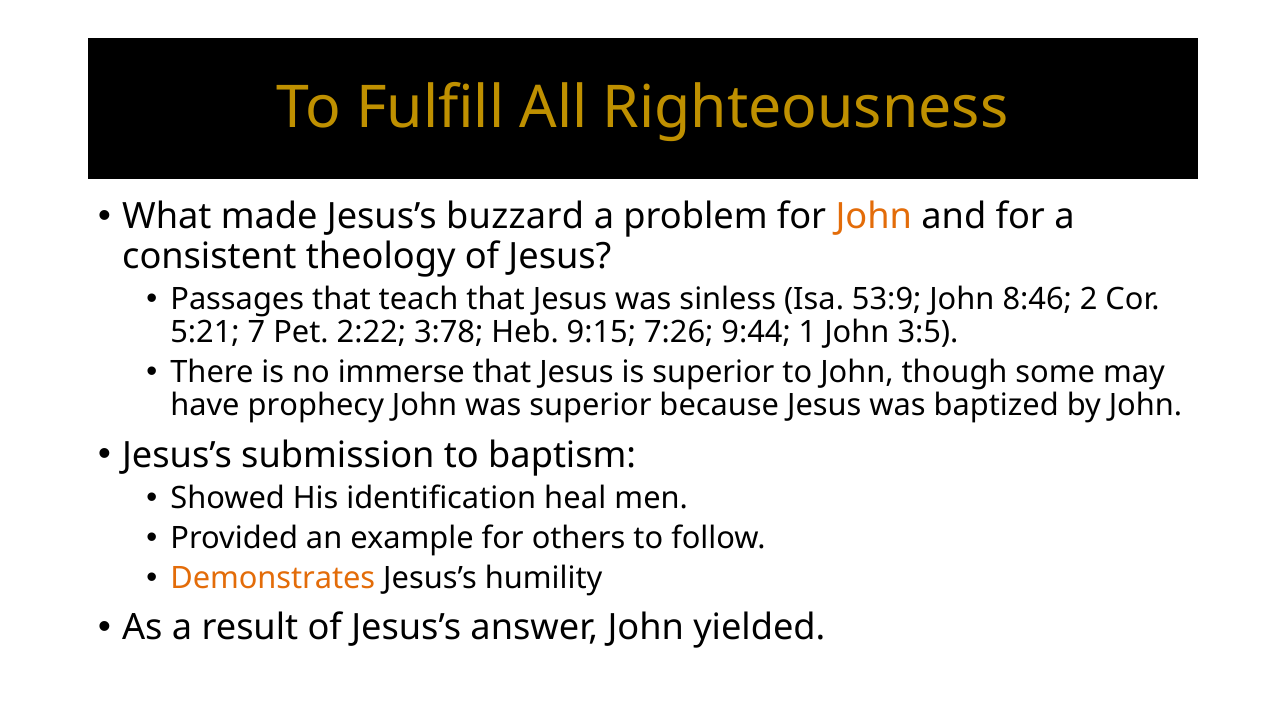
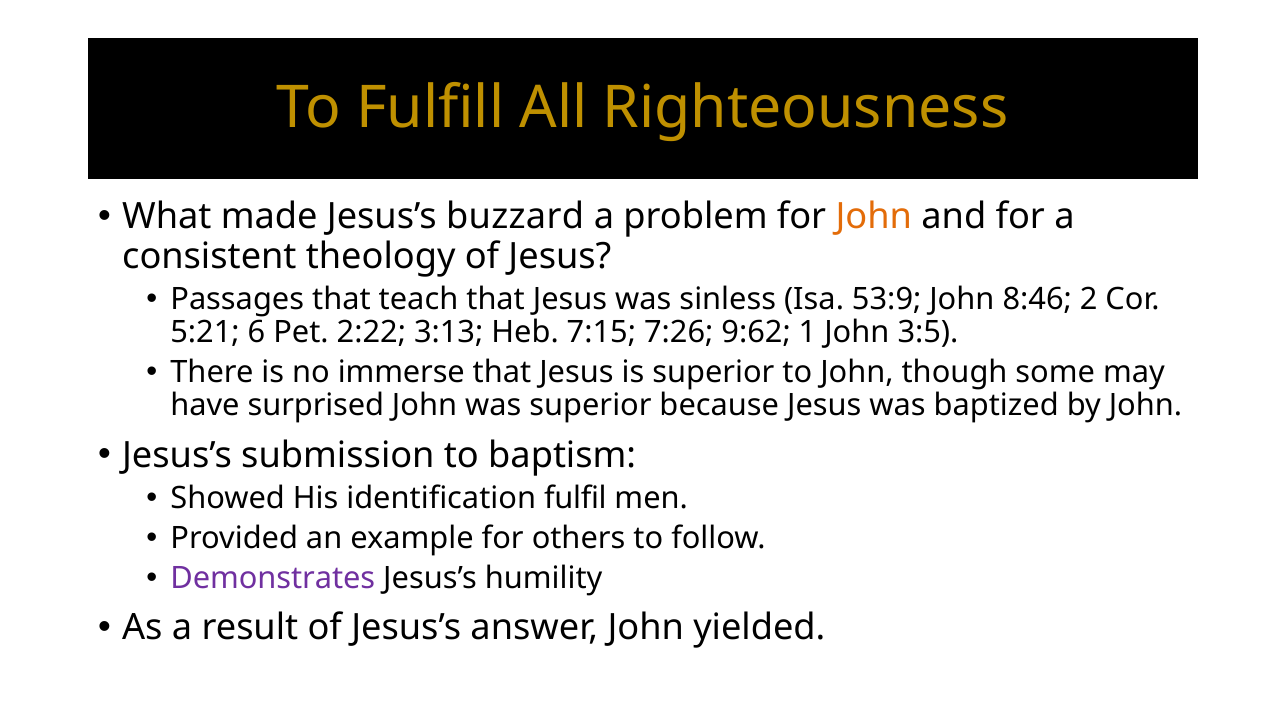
7: 7 -> 6
3:78: 3:78 -> 3:13
9:15: 9:15 -> 7:15
9:44: 9:44 -> 9:62
prophecy: prophecy -> surprised
heal: heal -> fulfil
Demonstrates colour: orange -> purple
